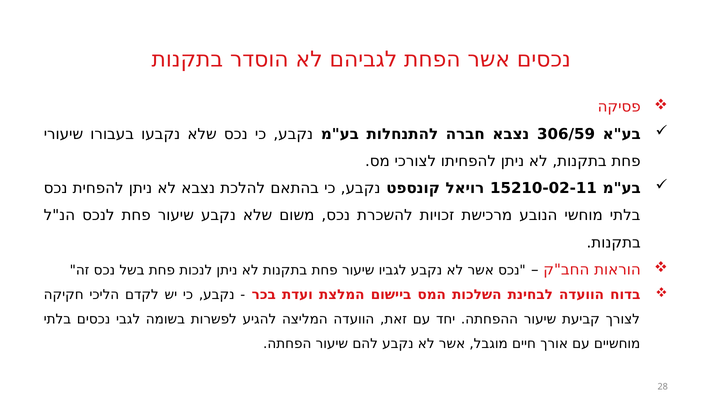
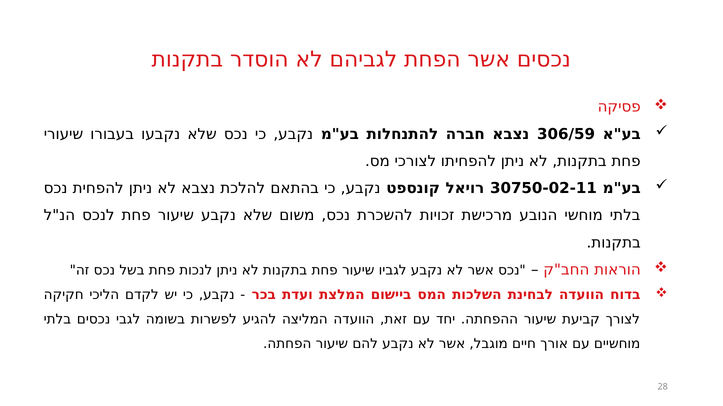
15210-02-11: 15210-02-11 -> 30750-02-11
